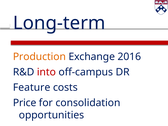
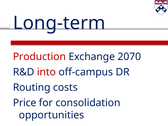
Production colour: orange -> red
2016: 2016 -> 2070
Feature: Feature -> Routing
